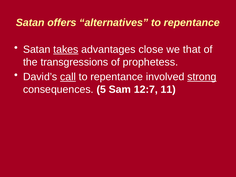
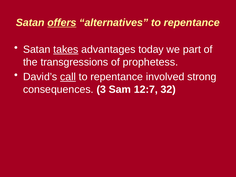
offers underline: none -> present
close: close -> today
that: that -> part
strong underline: present -> none
5: 5 -> 3
11: 11 -> 32
